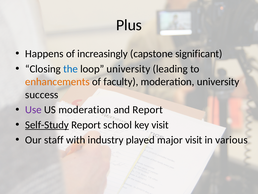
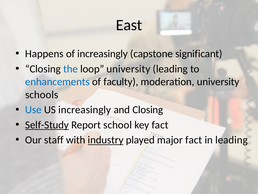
Plus: Plus -> East
enhancements colour: orange -> blue
success: success -> schools
Use colour: purple -> blue
US moderation: moderation -> increasingly
and Report: Report -> Closing
key visit: visit -> fact
industry underline: none -> present
major visit: visit -> fact
in various: various -> leading
